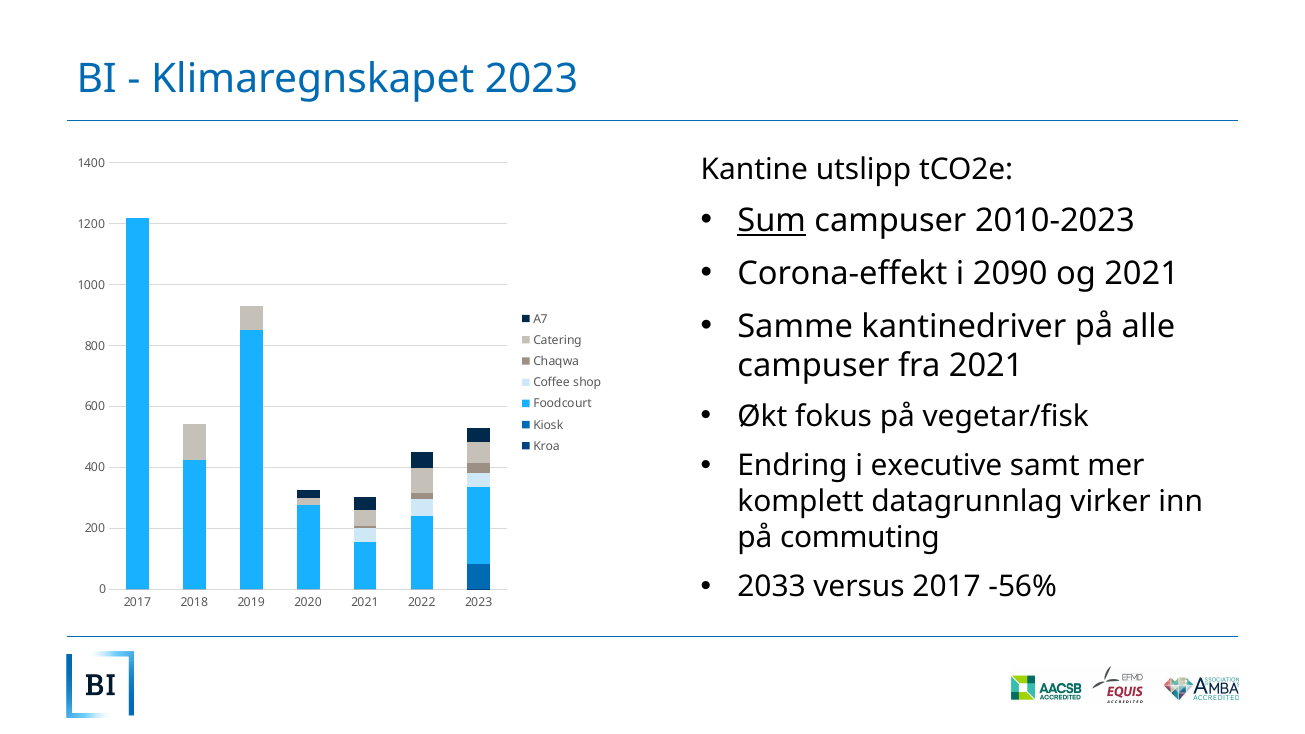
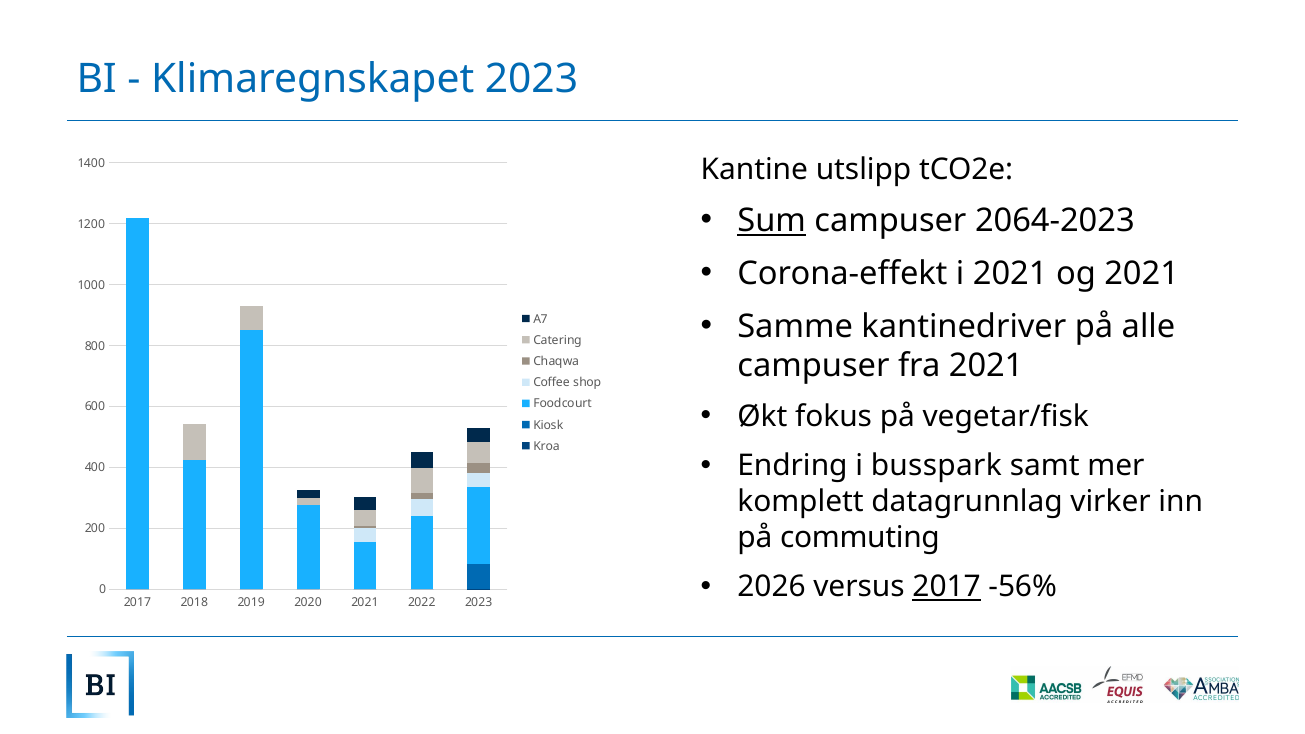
2010-2023: 2010-2023 -> 2064-2023
i 2090: 2090 -> 2021
executive: executive -> busspark
2033: 2033 -> 2026
2017 at (947, 587) underline: none -> present
